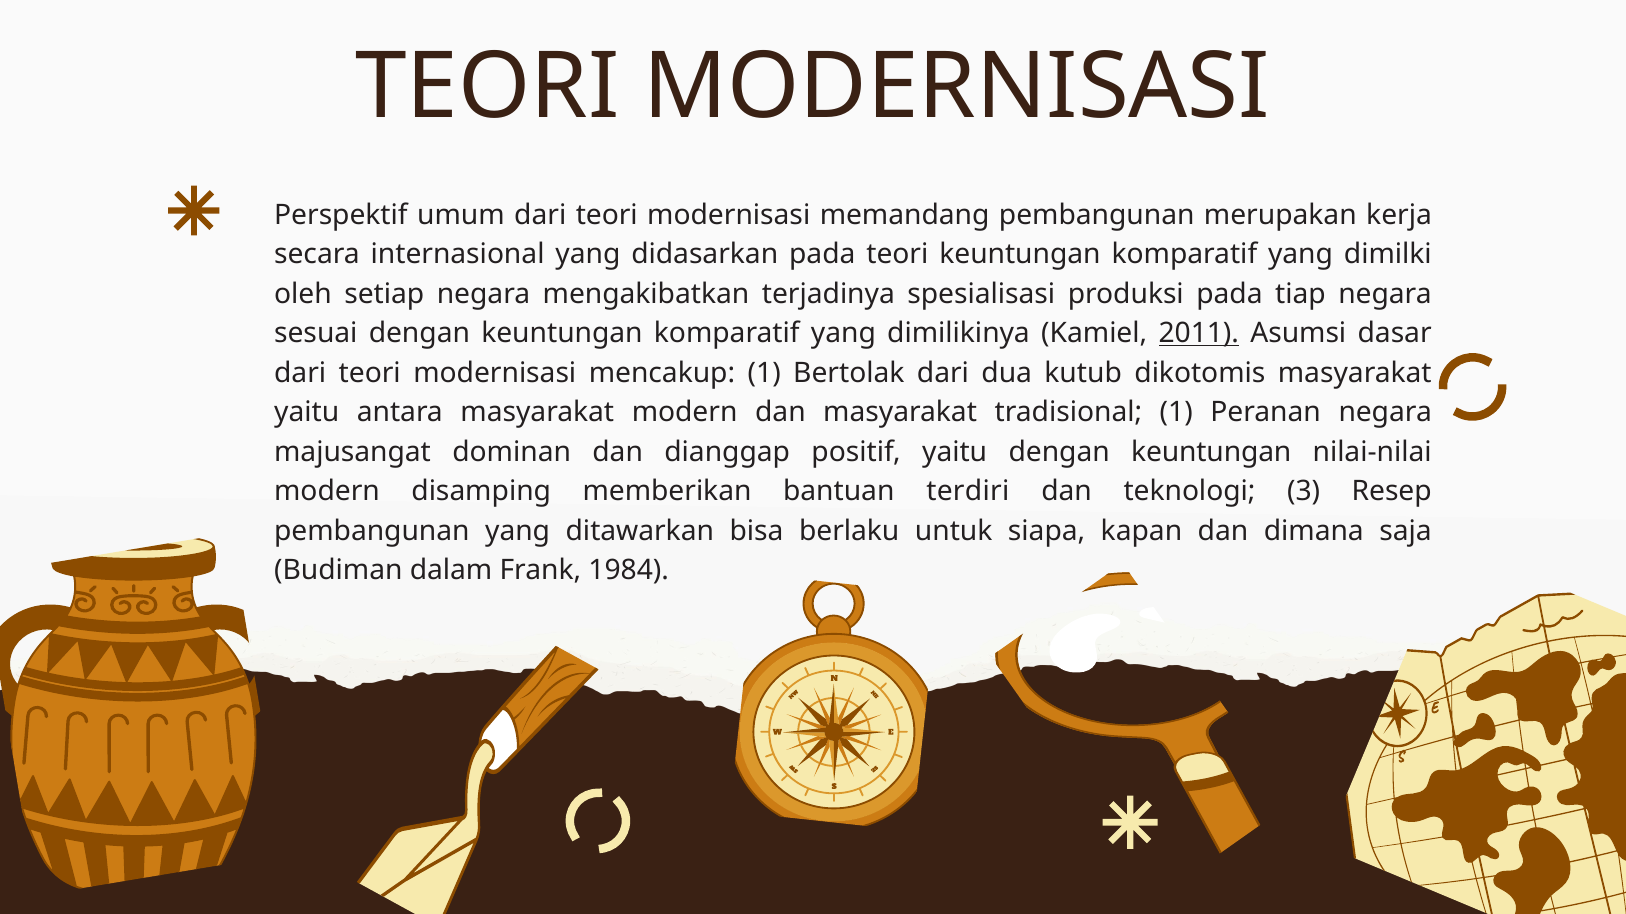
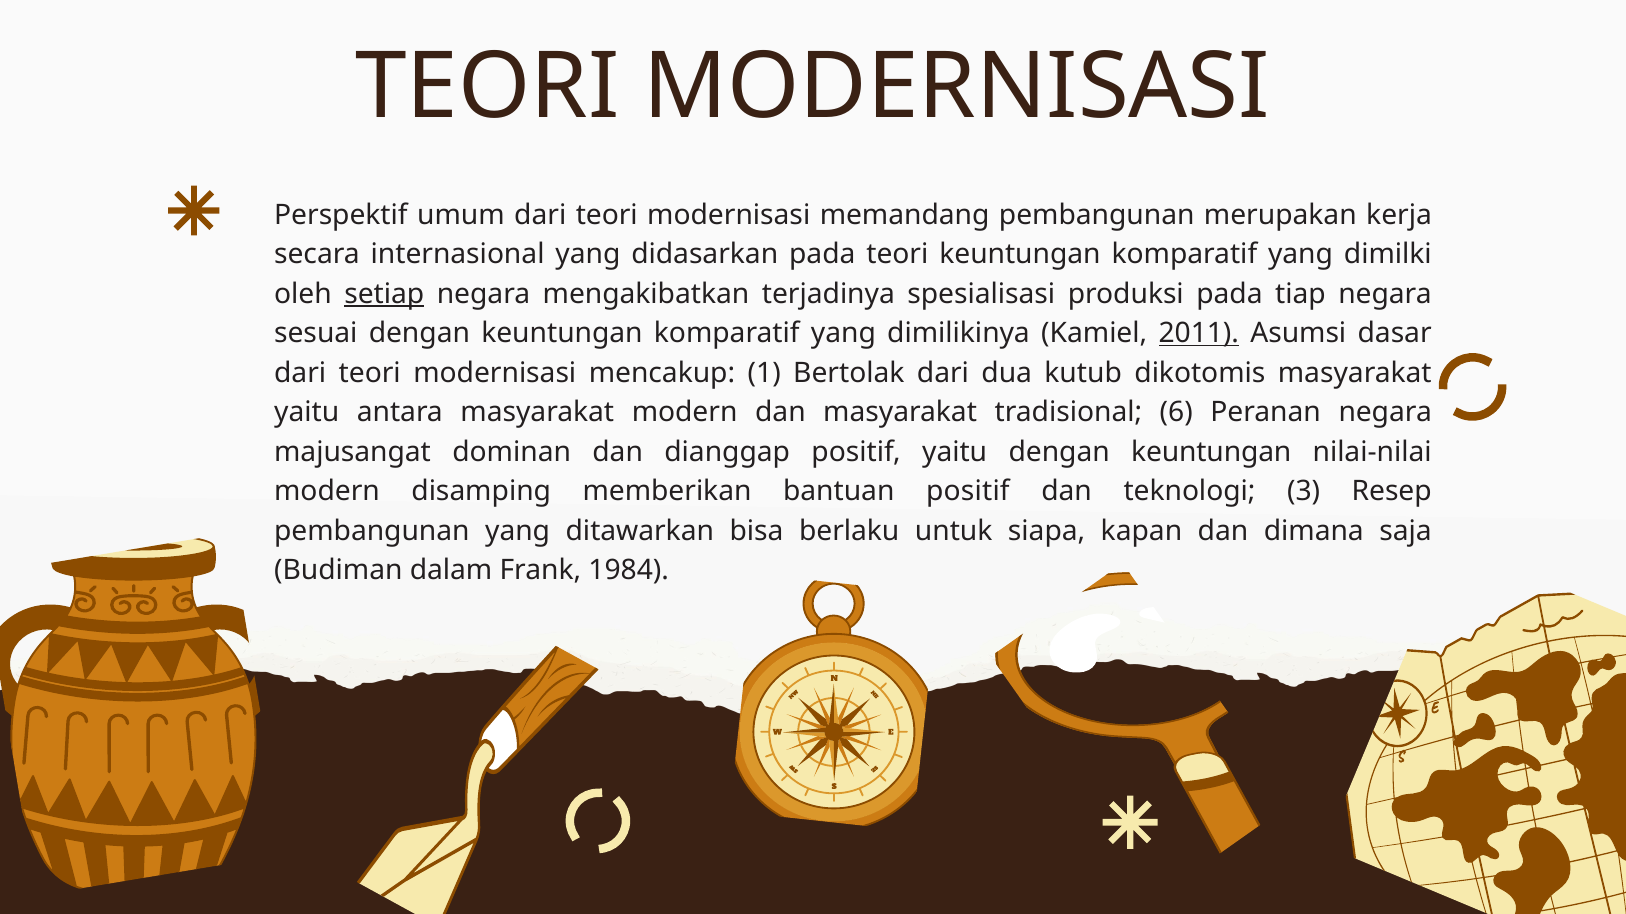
setiap underline: none -> present
tradisional 1: 1 -> 6
bantuan terdiri: terdiri -> positif
